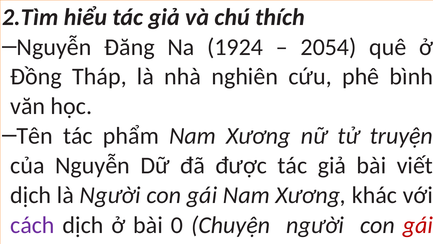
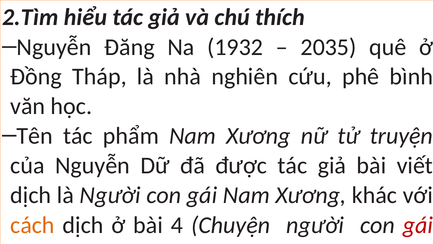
1924: 1924 -> 1932
2054: 2054 -> 2035
cách colour: purple -> orange
0: 0 -> 4
